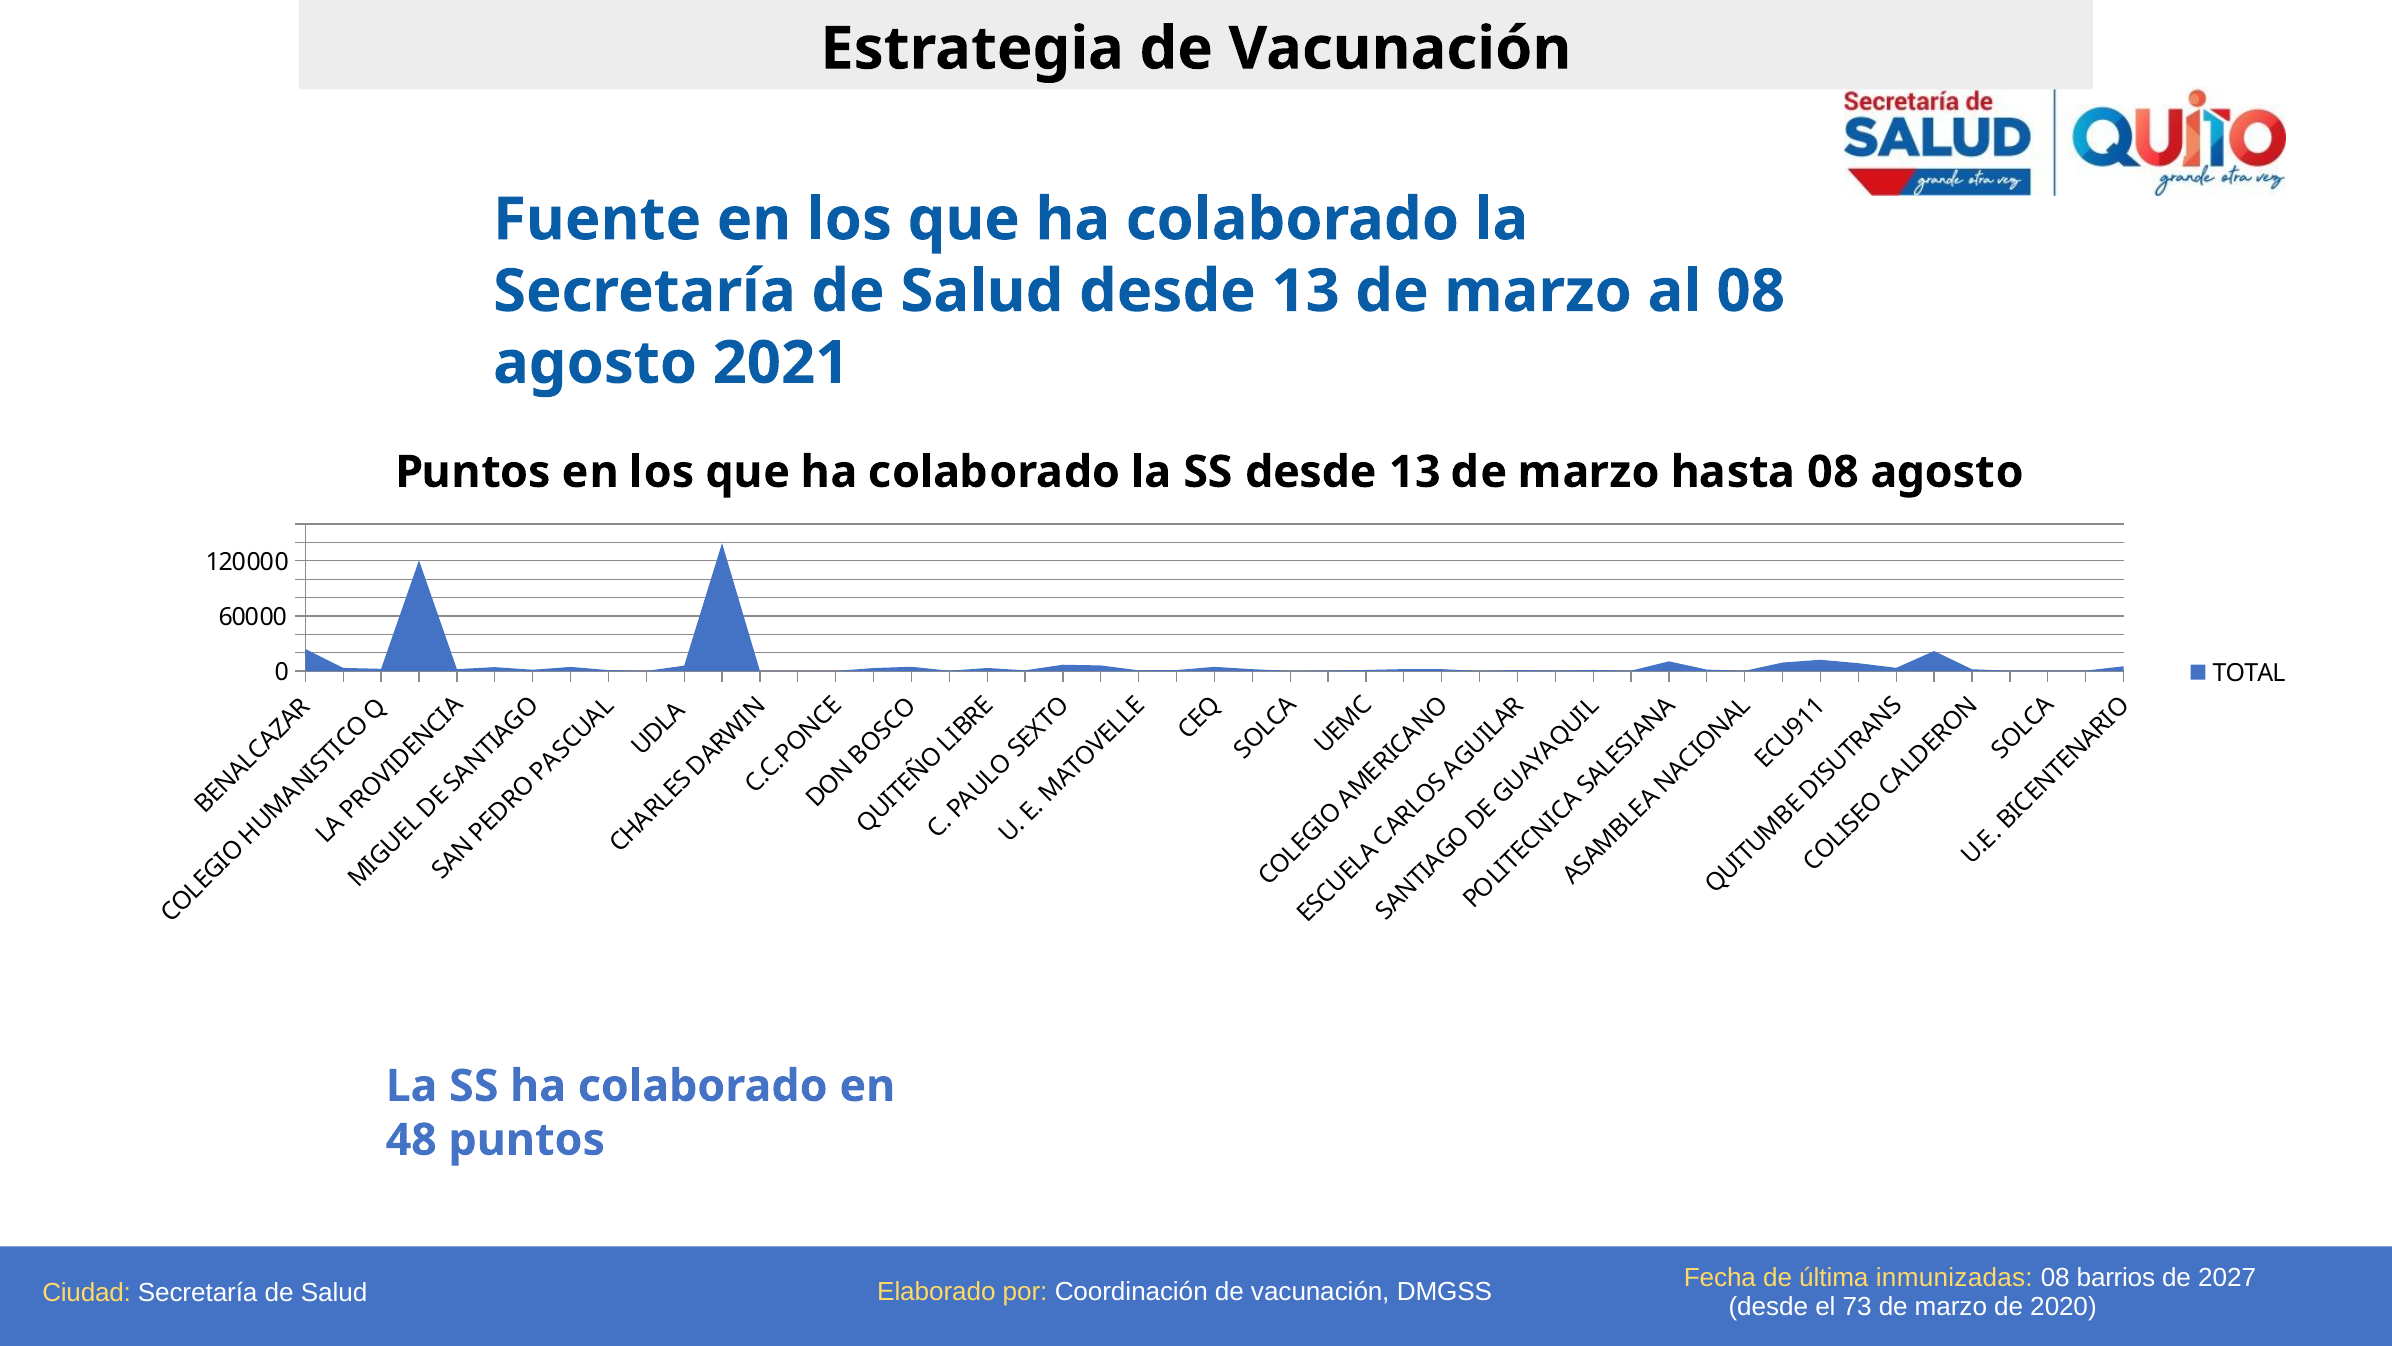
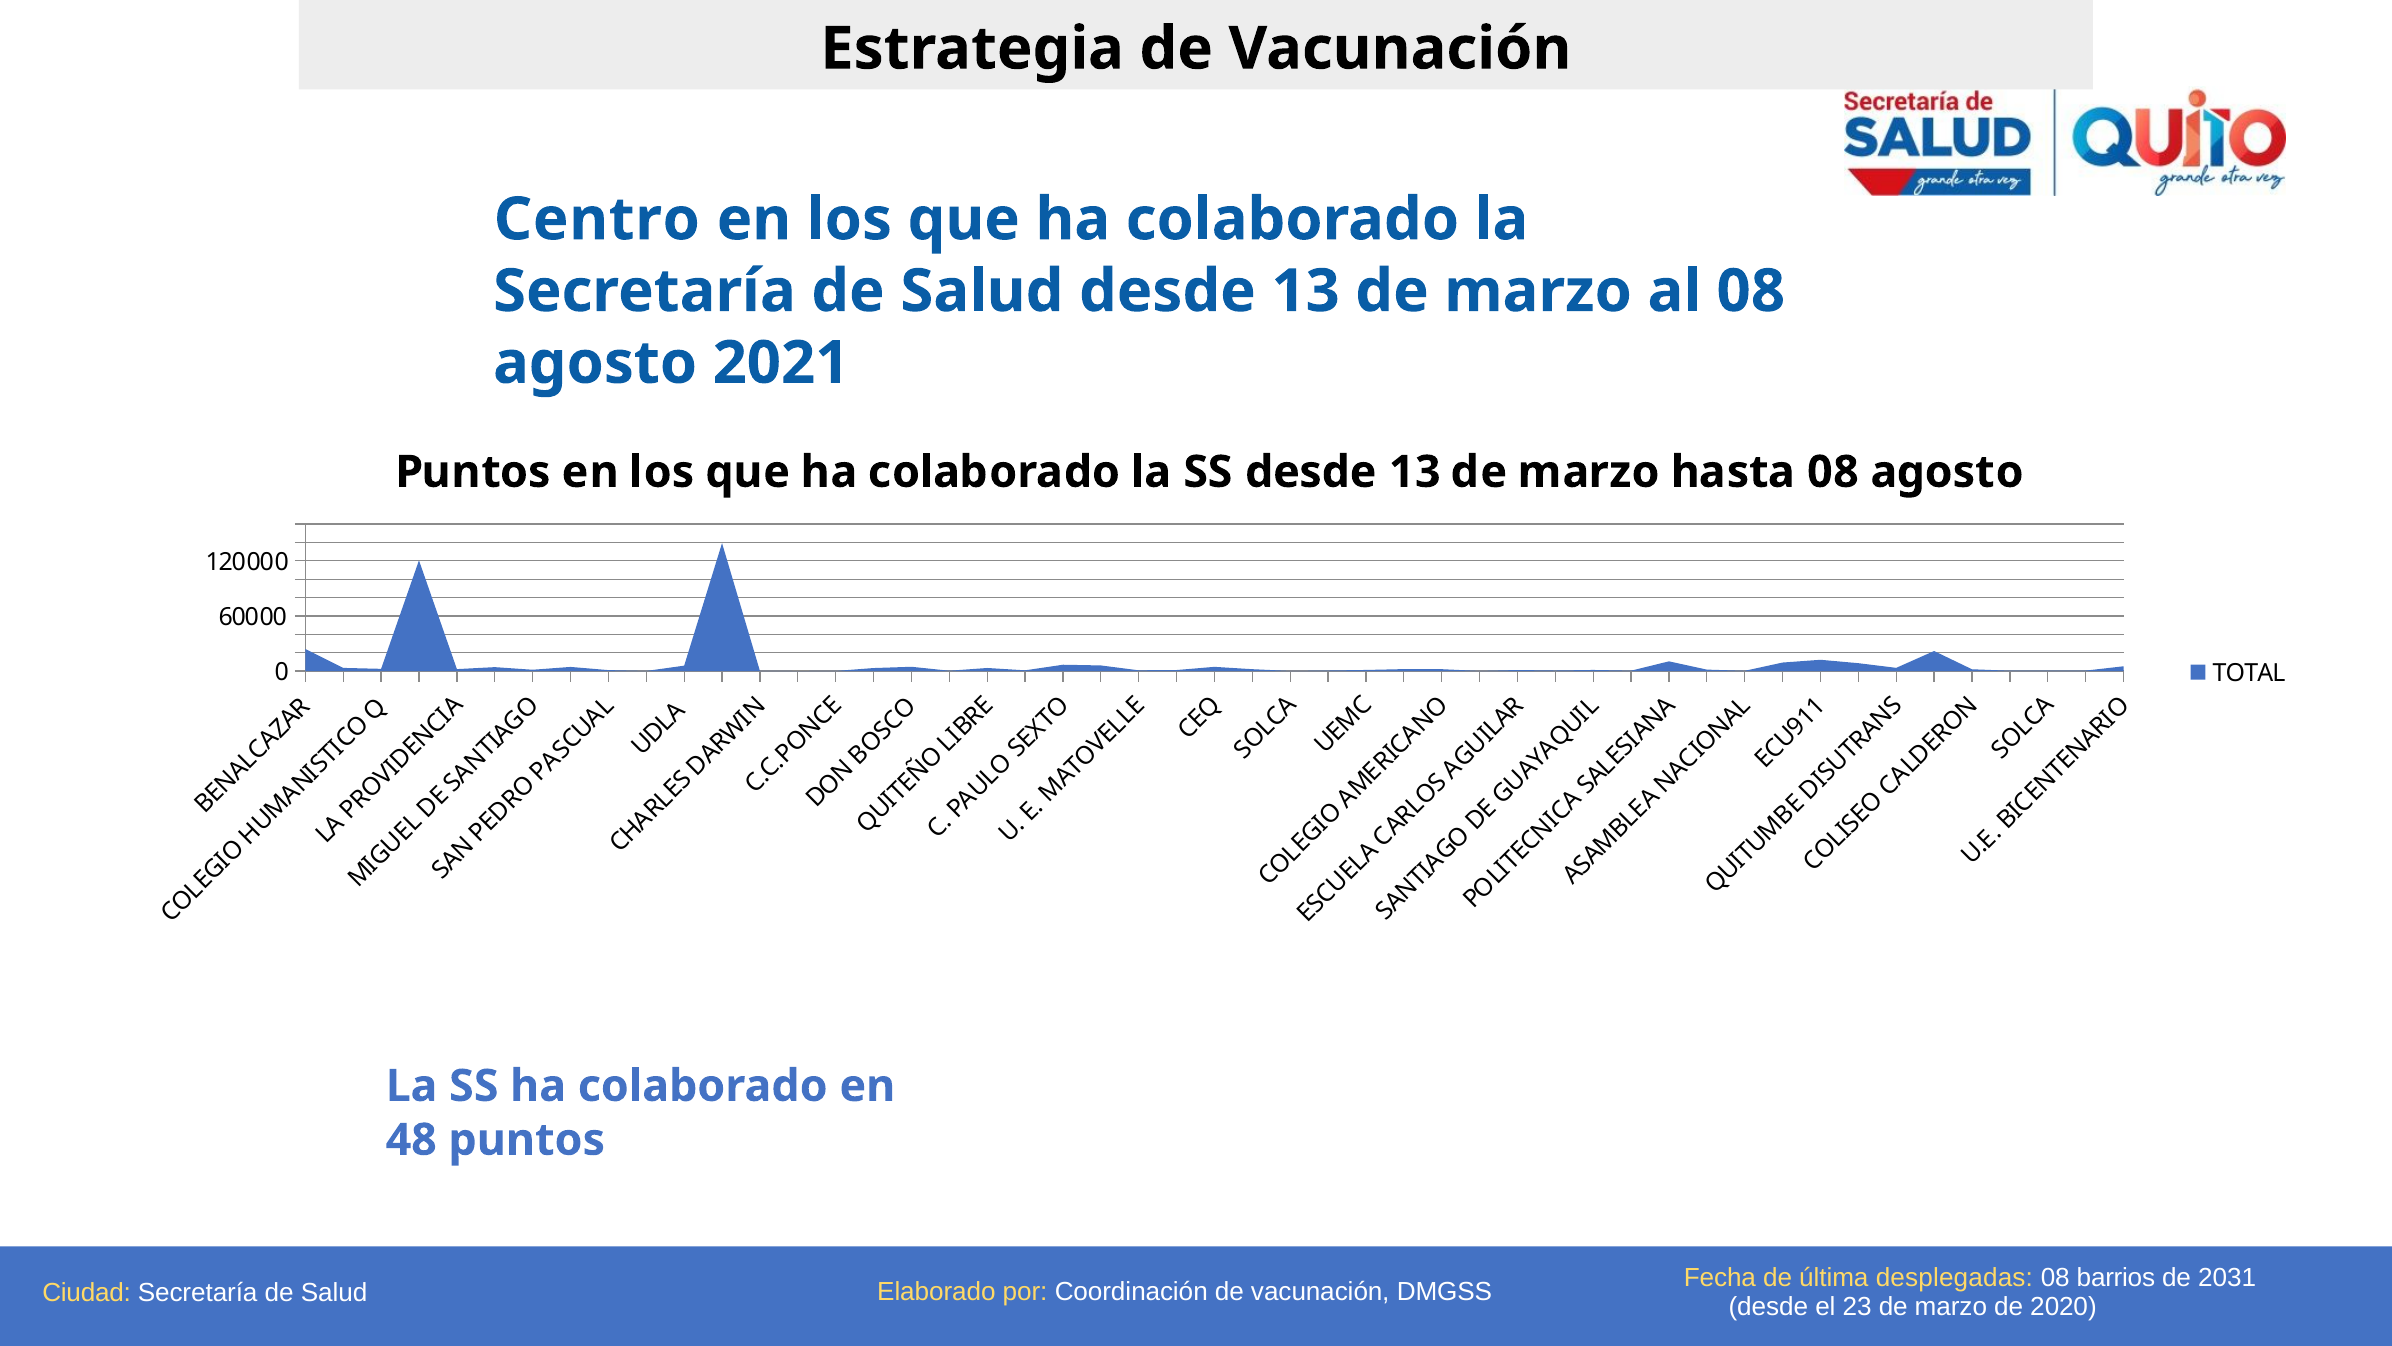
Fuente: Fuente -> Centro
inmunizadas: inmunizadas -> desplegadas
2027: 2027 -> 2031
73: 73 -> 23
